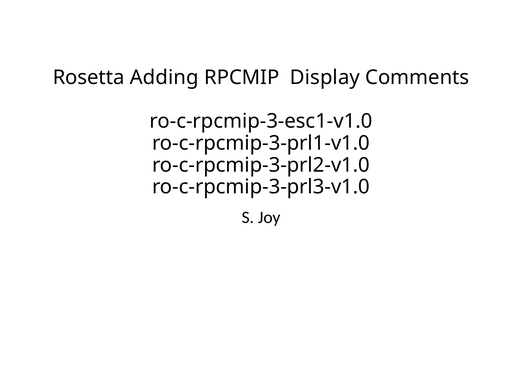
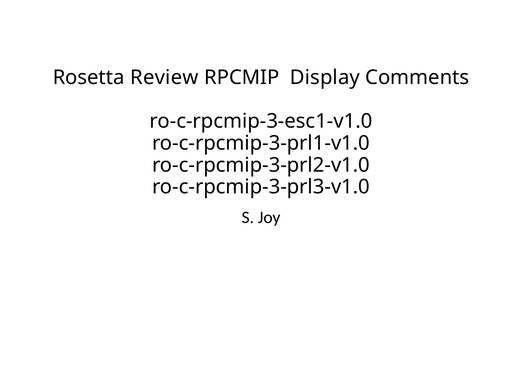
Adding: Adding -> Review
